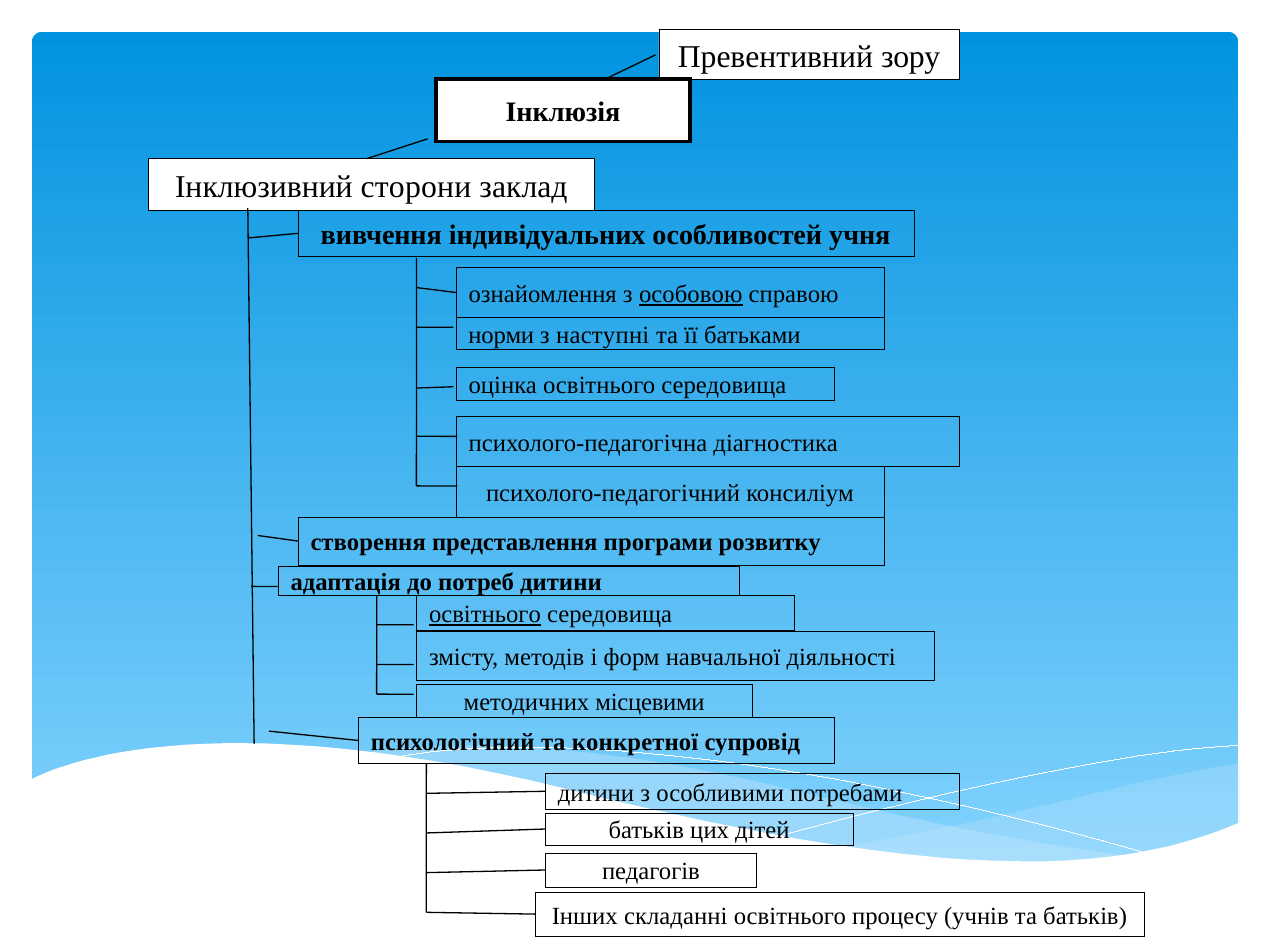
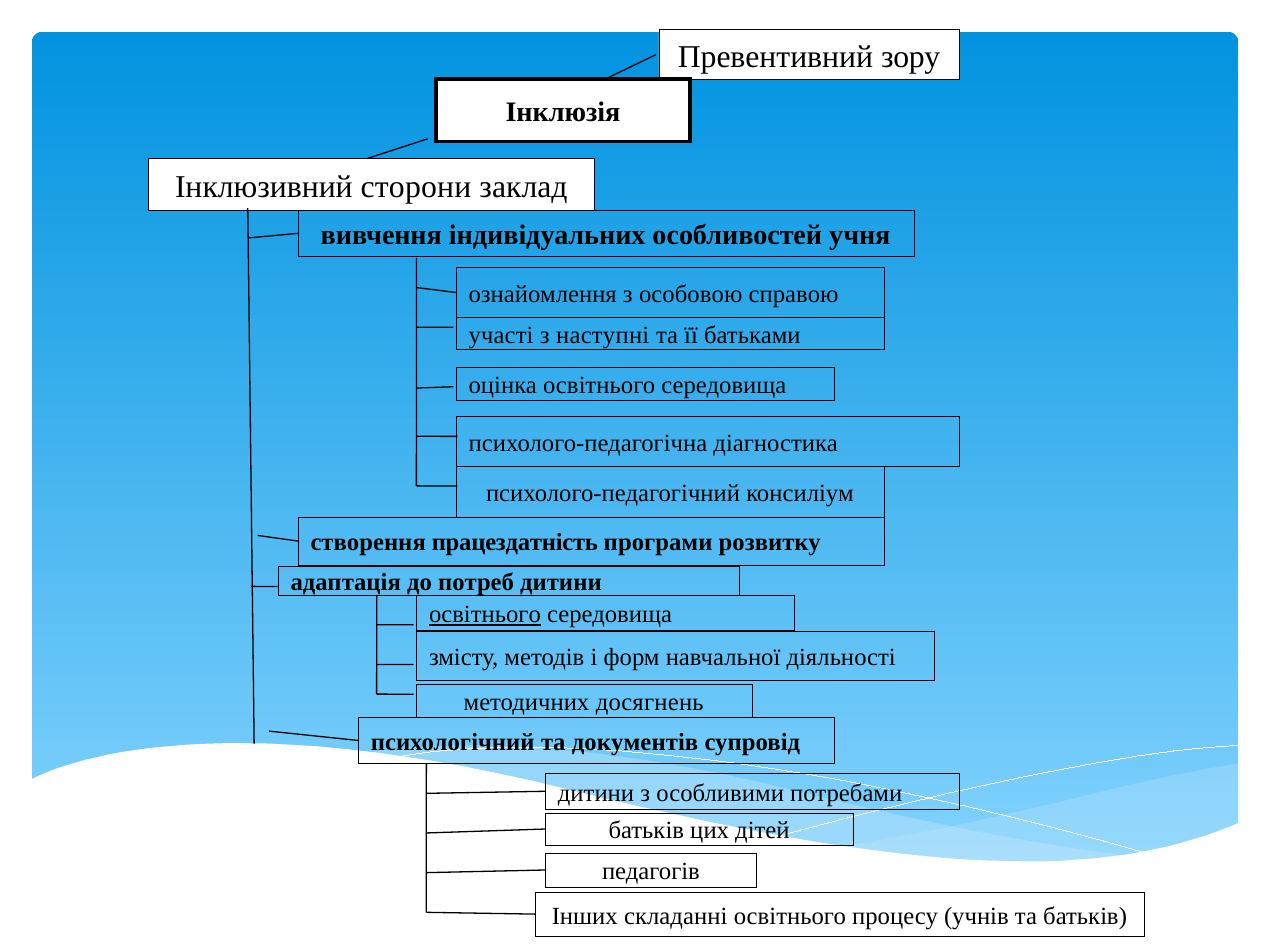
особовою underline: present -> none
норми: норми -> участі
представлення: представлення -> працездатність
місцевими: місцевими -> досягнень
конкретної: конкретної -> документів
